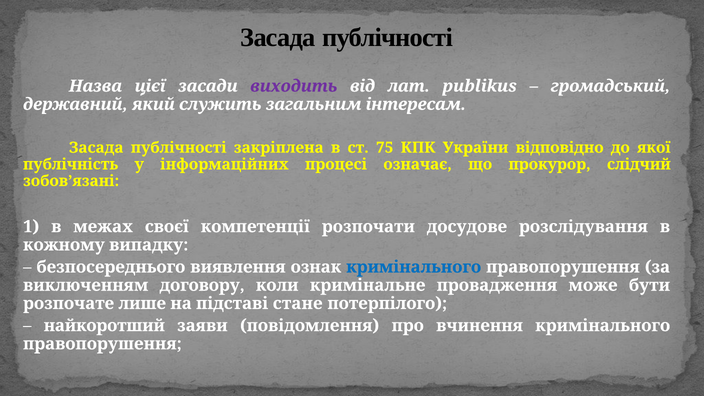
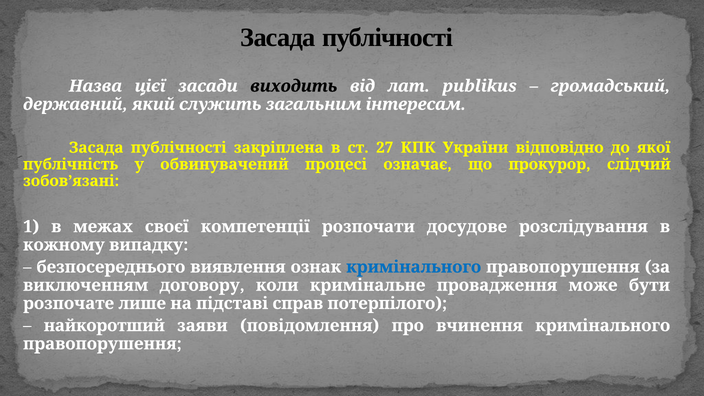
виходить colour: purple -> black
75: 75 -> 27
інформаційних: інформаційних -> обвинувачений
стане: стане -> справ
